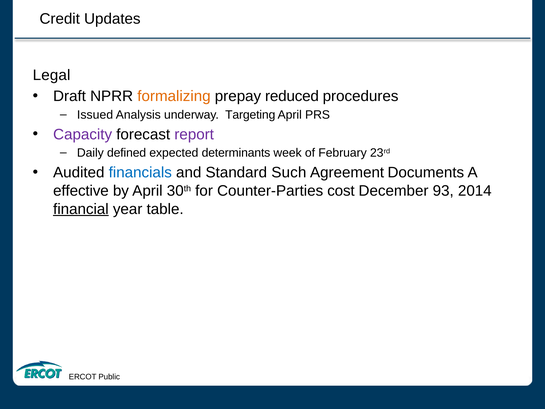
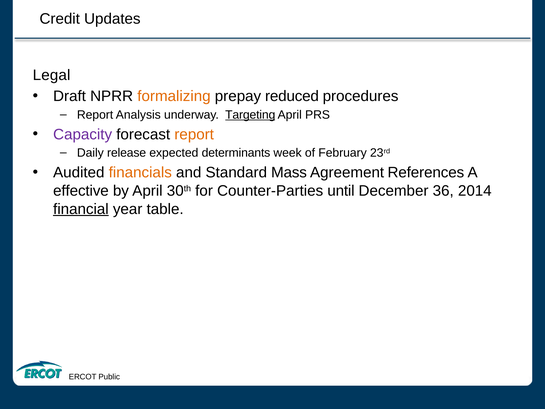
Issued at (95, 115): Issued -> Report
Targeting underline: none -> present
report at (194, 134) colour: purple -> orange
defined: defined -> release
financials colour: blue -> orange
Such: Such -> Mass
Documents: Documents -> References
cost: cost -> until
93: 93 -> 36
